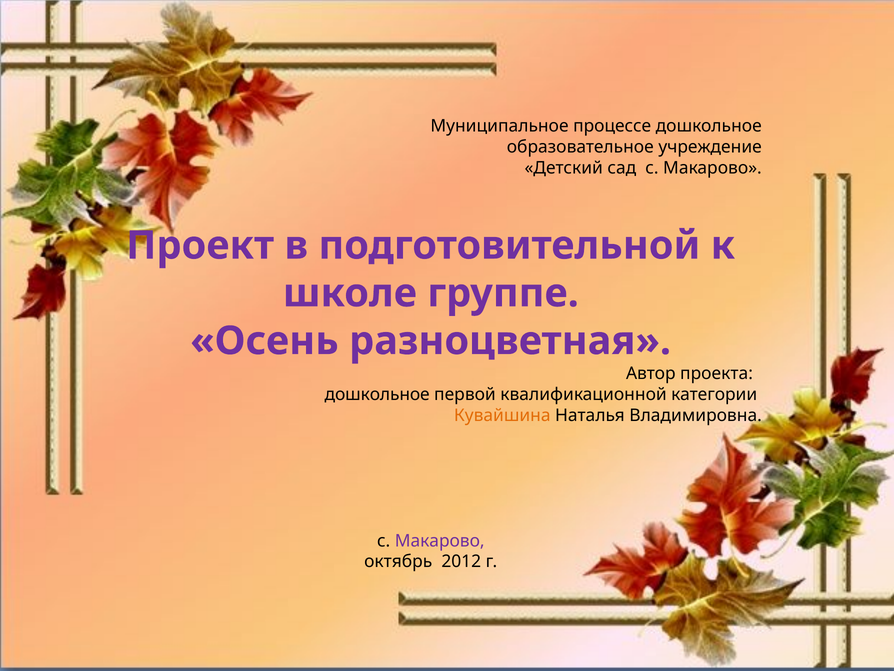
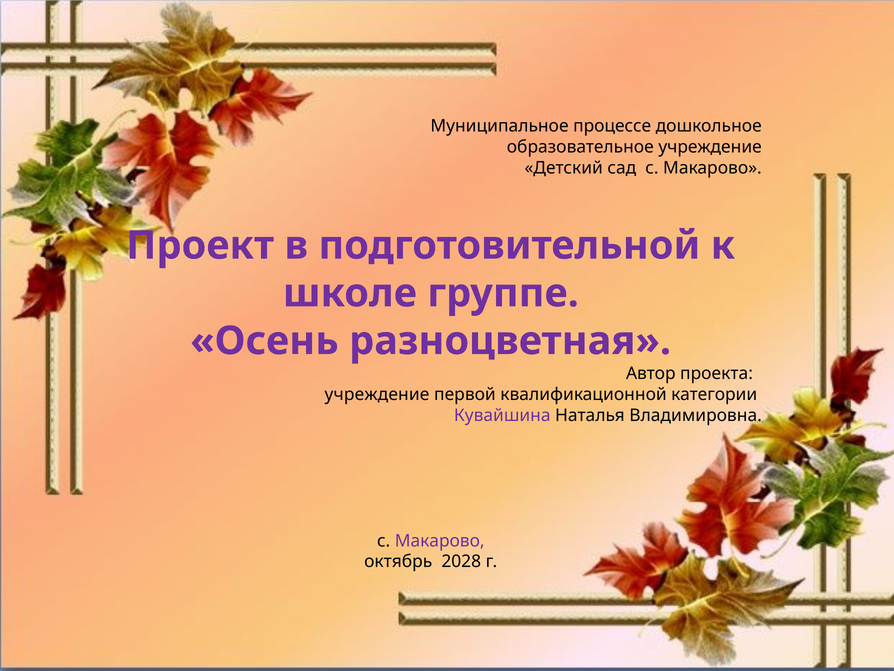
дошкольное at (377, 394): дошкольное -> учреждение
Кувайшина colour: orange -> purple
2012: 2012 -> 2028
